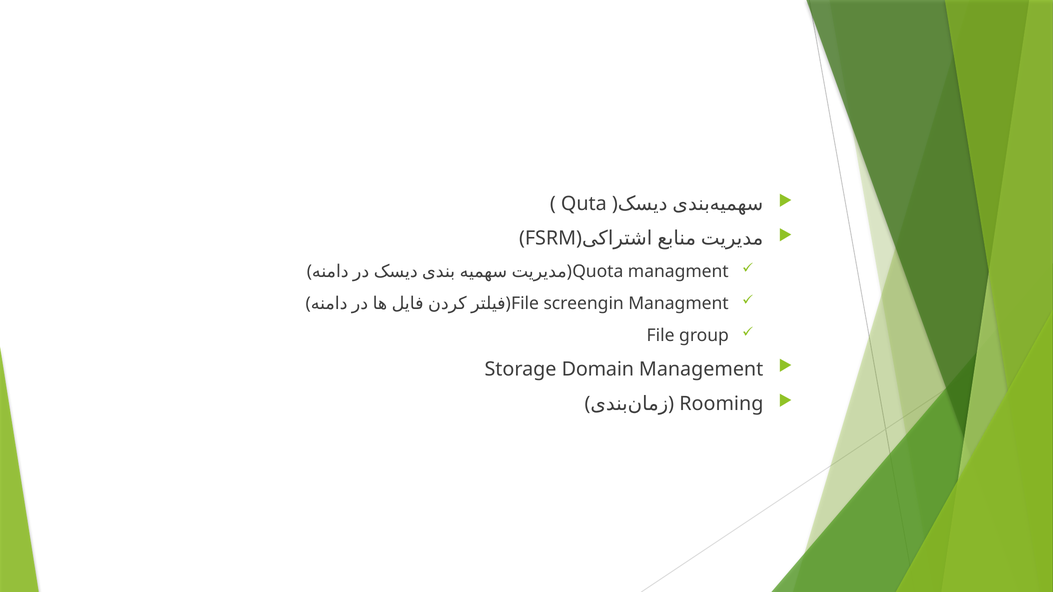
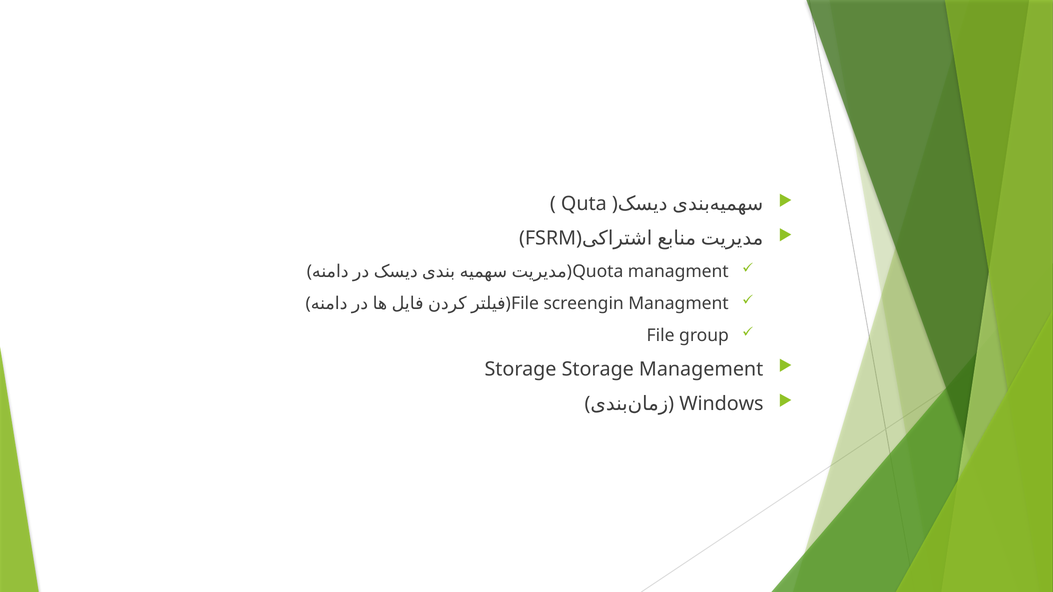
Storage Domain: Domain -> Storage
Rooming: Rooming -> Windows
